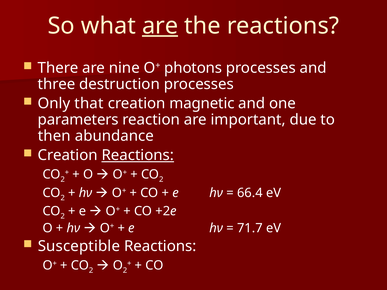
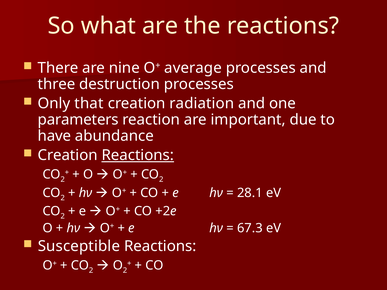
are at (160, 26) underline: present -> none
photons: photons -> average
magnetic: magnetic -> radiation
then: then -> have
66.4: 66.4 -> 28.1
71.7: 71.7 -> 67.3
